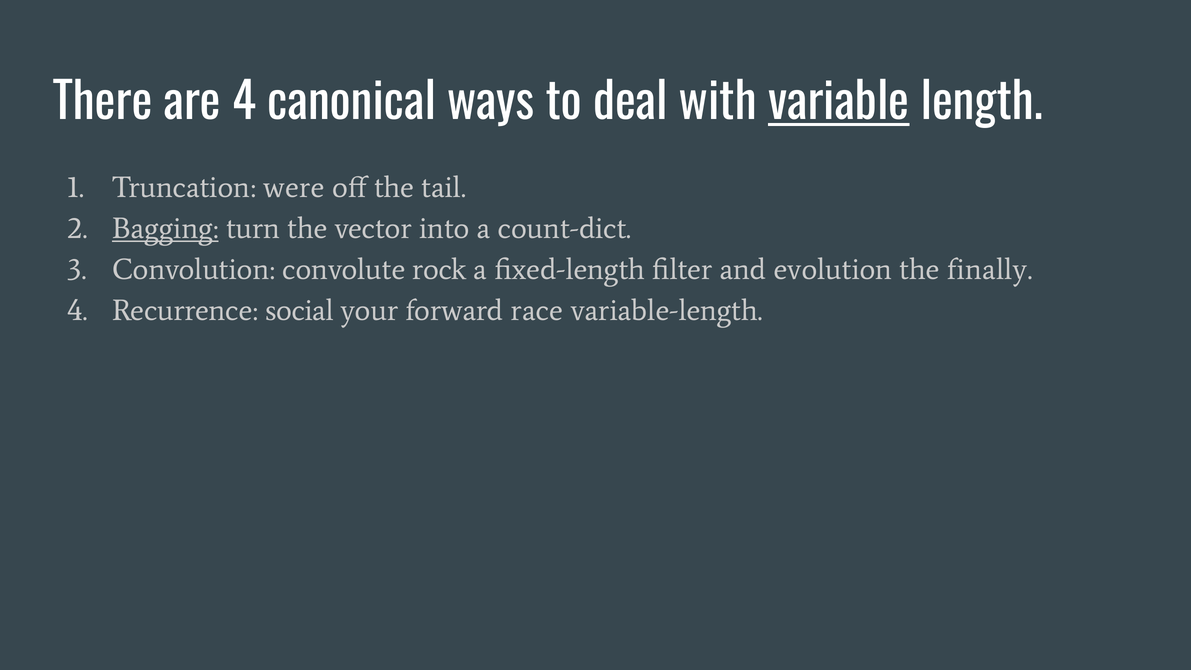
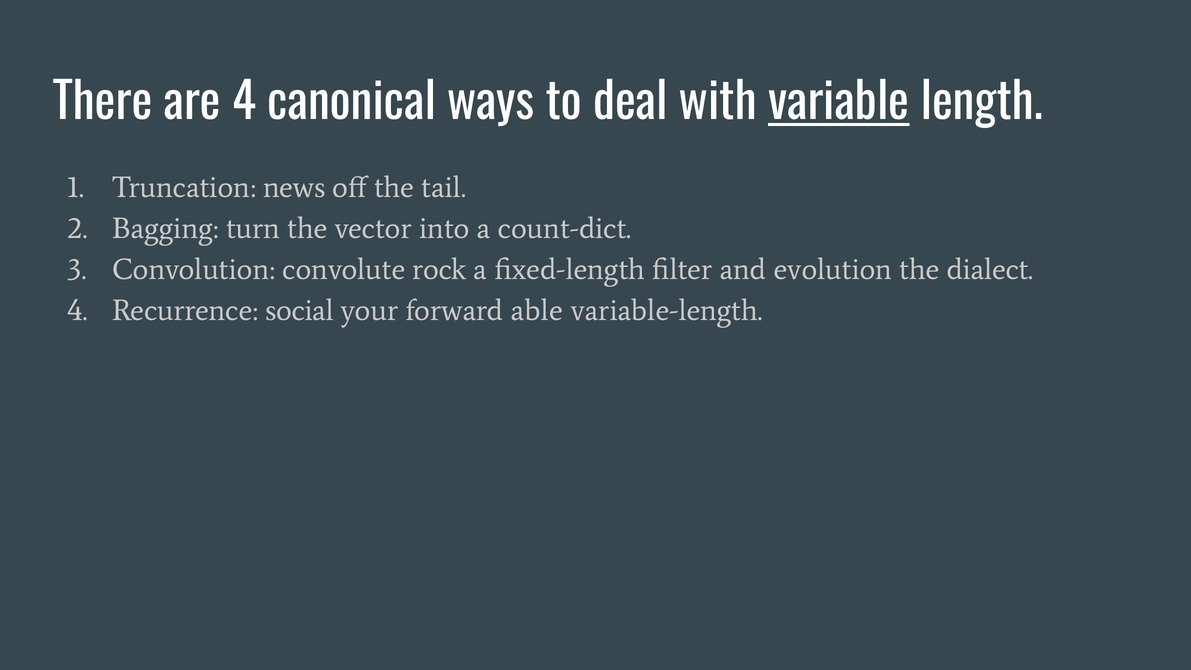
were: were -> news
Bagging underline: present -> none
finally: finally -> dialect
race: race -> able
